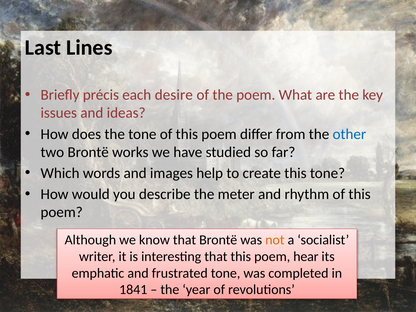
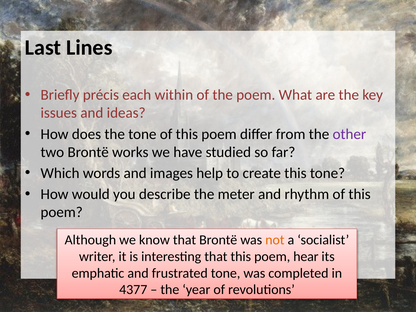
desire: desire -> within
other colour: blue -> purple
1841: 1841 -> 4377
